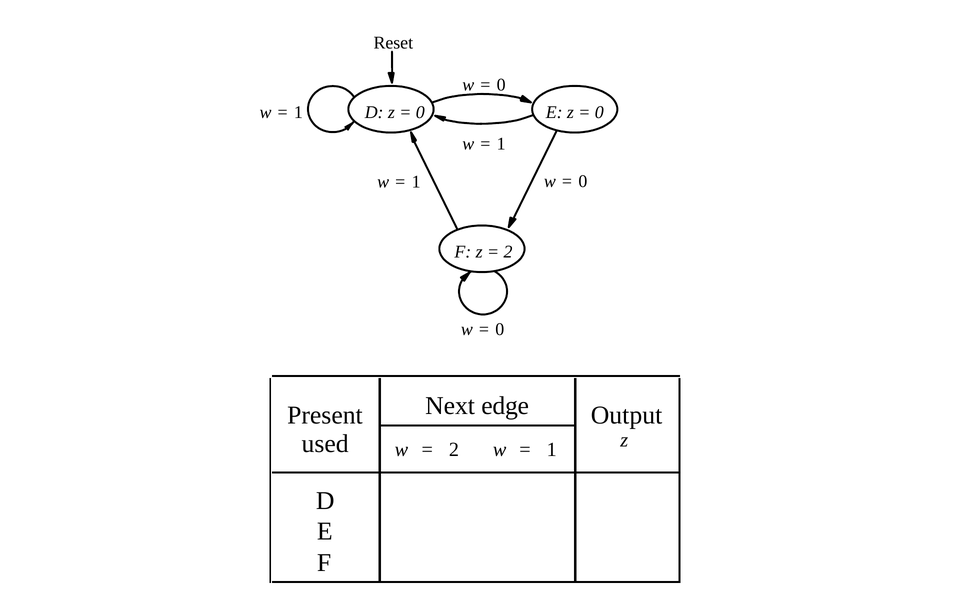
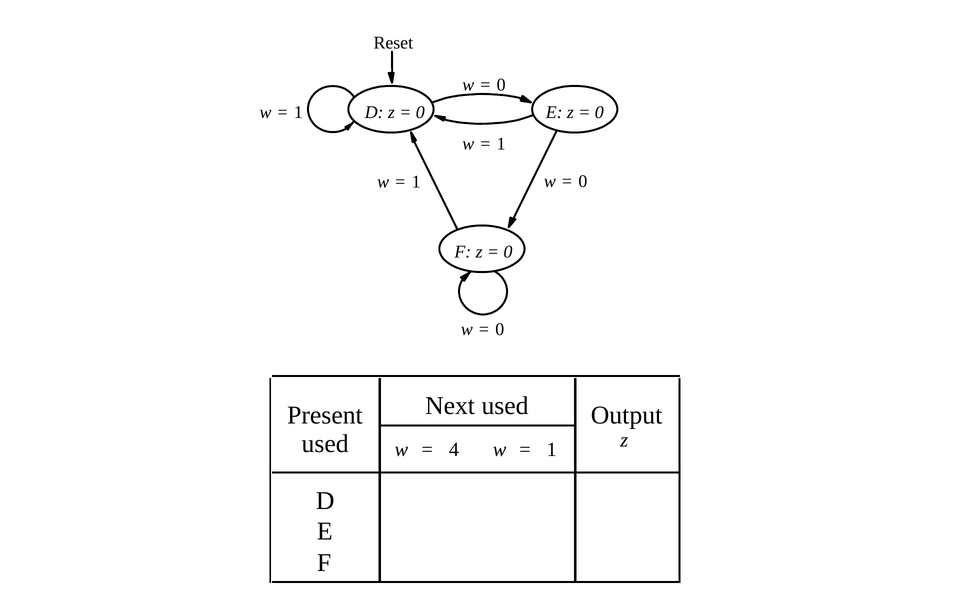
2 at (508, 252): 2 -> 0
Next edge: edge -> used
2 at (454, 450): 2 -> 4
